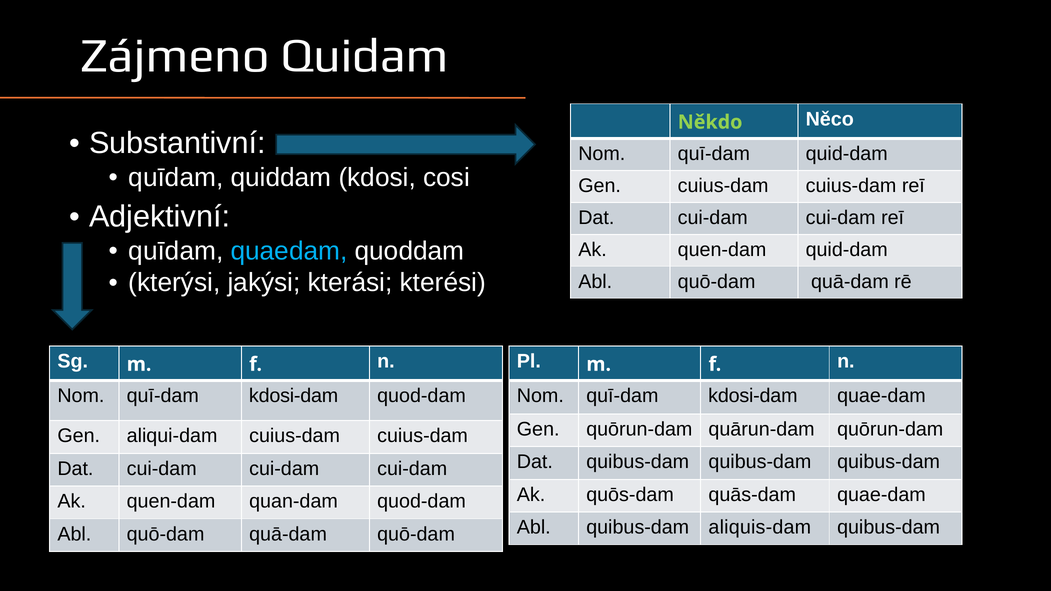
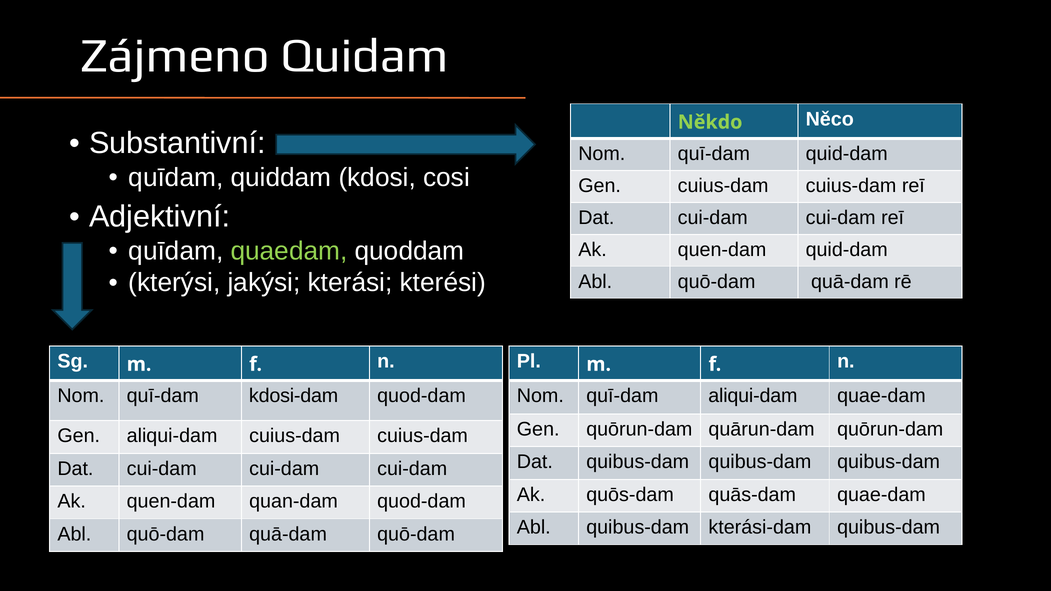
quaedam colour: light blue -> light green
kdosi-dam at (753, 396): kdosi-dam -> aliqui-dam
aliquis-dam: aliquis-dam -> kterási-dam
